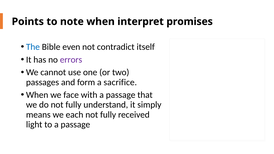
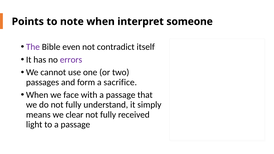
promises: promises -> someone
The colour: blue -> purple
each: each -> clear
